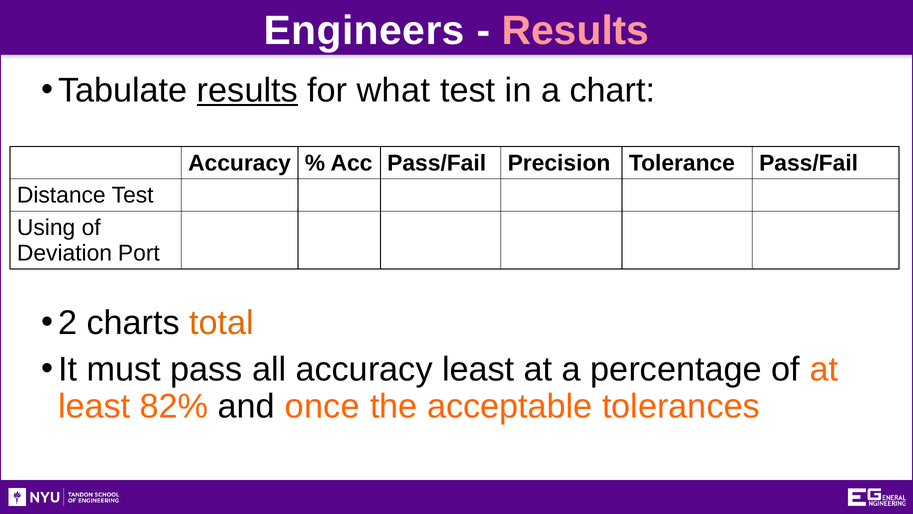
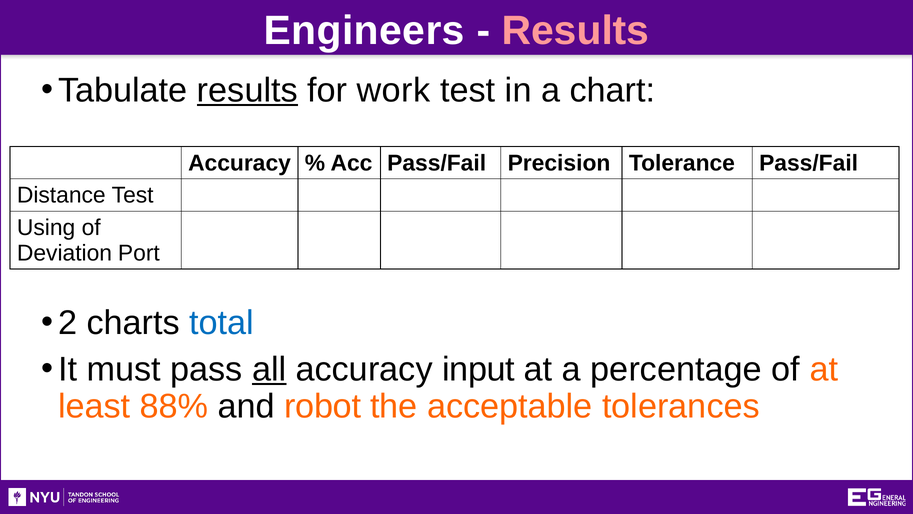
what: what -> work
total colour: orange -> blue
all underline: none -> present
accuracy least: least -> input
82%: 82% -> 88%
once: once -> robot
